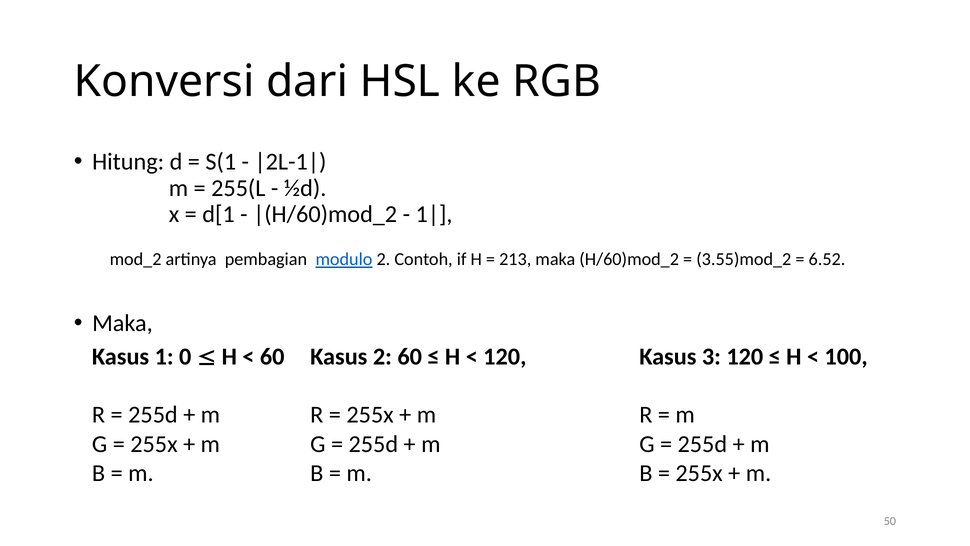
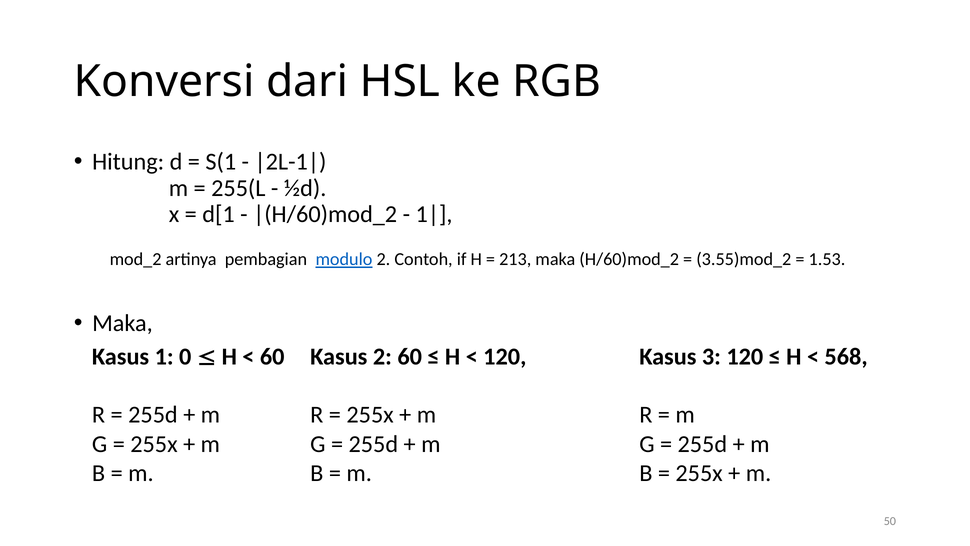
6.52: 6.52 -> 1.53
100: 100 -> 568
